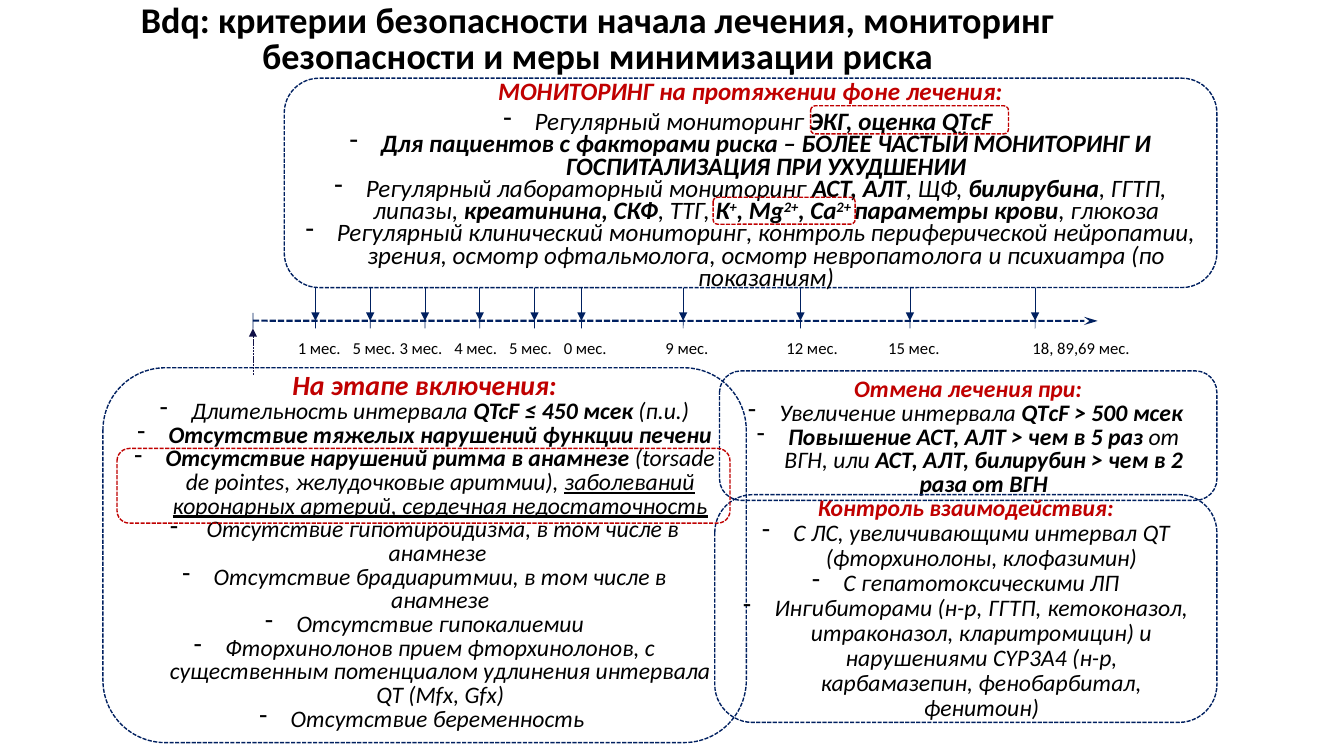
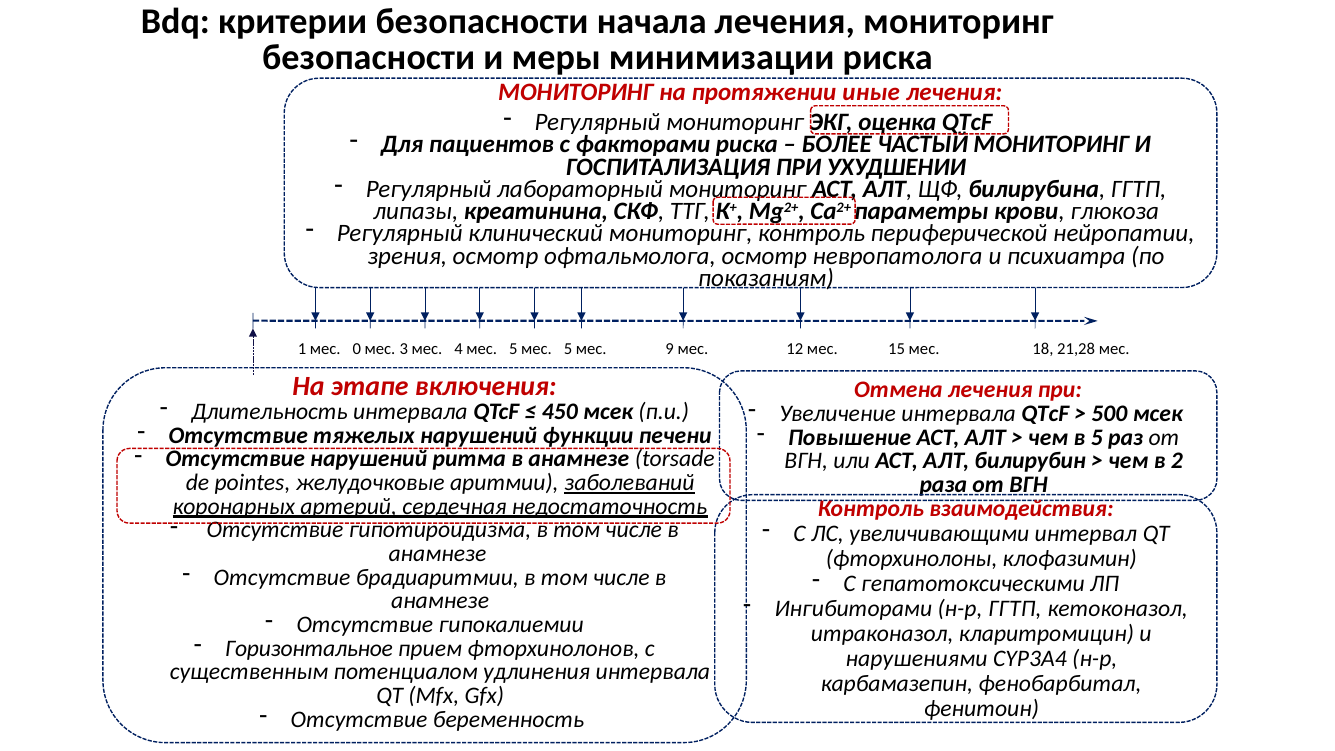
фоне: фоне -> иные
1 мес 5: 5 -> 0
5 мес 0: 0 -> 5
89,69: 89,69 -> 21,28
Фторхинолонов at (309, 648): Фторхинолонов -> Горизонтальное
